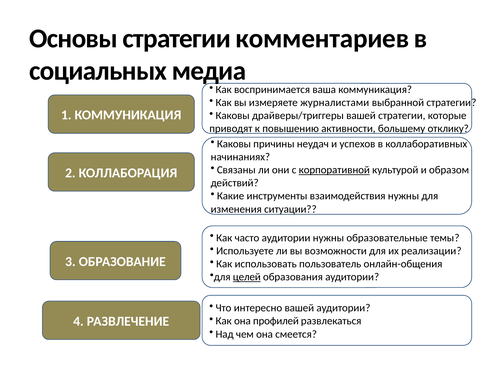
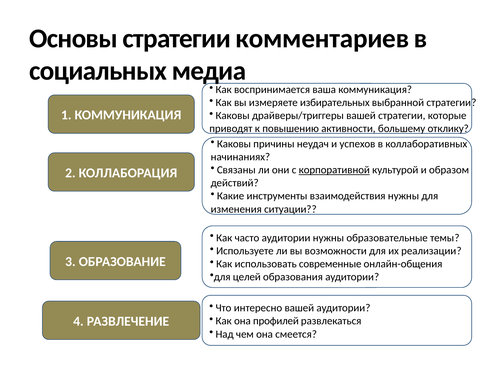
журналистами: журналистами -> избирательных
пользователь: пользователь -> современные
целей underline: present -> none
